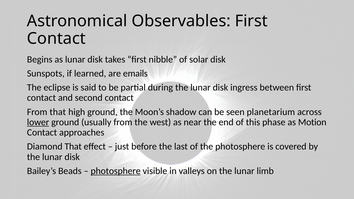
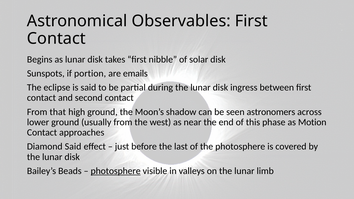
learned: learned -> portion
planetarium: planetarium -> astronomers
lower underline: present -> none
Diamond That: That -> Said
